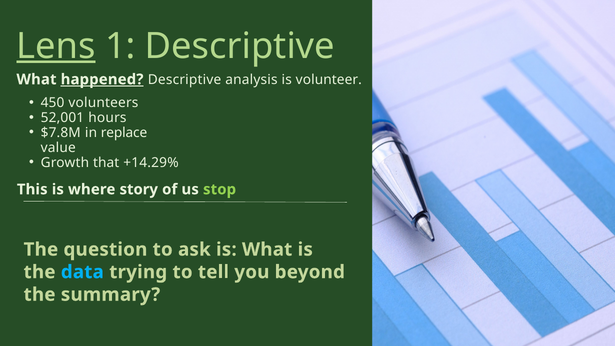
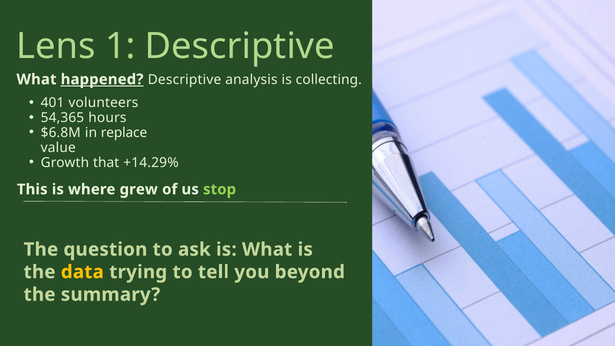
Lens underline: present -> none
volunteer: volunteer -> collecting
450: 450 -> 401
52,001: 52,001 -> 54,365
$7.8M: $7.8M -> $6.8M
story: story -> grew
data colour: light blue -> yellow
